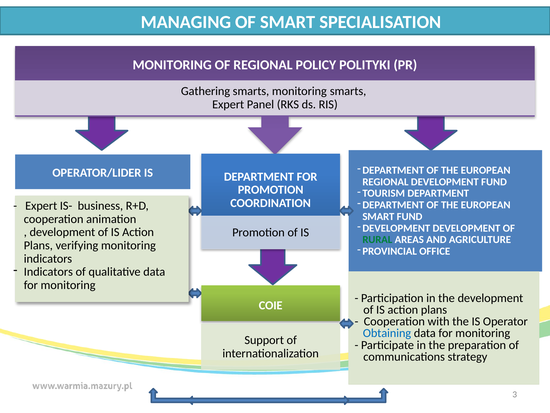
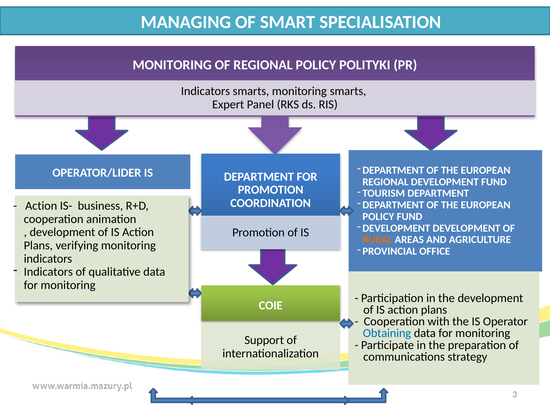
Gathering at (206, 91): Gathering -> Indicators
Expert at (41, 206): Expert -> Action
SMART at (378, 216): SMART -> POLICY
RURAL colour: green -> orange
